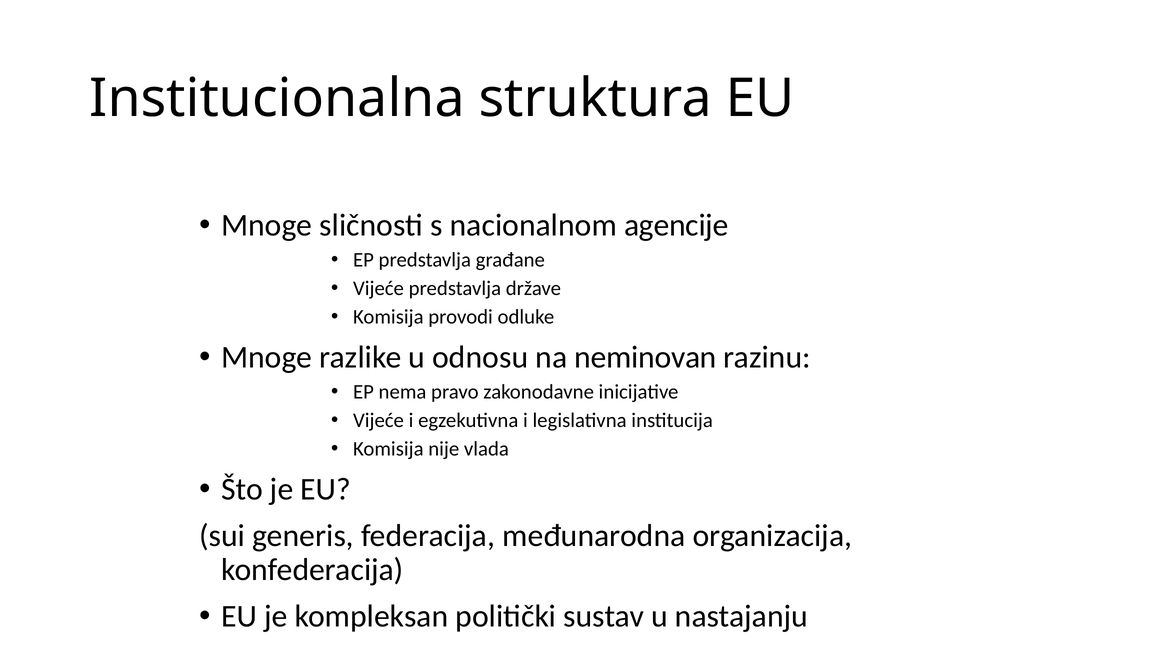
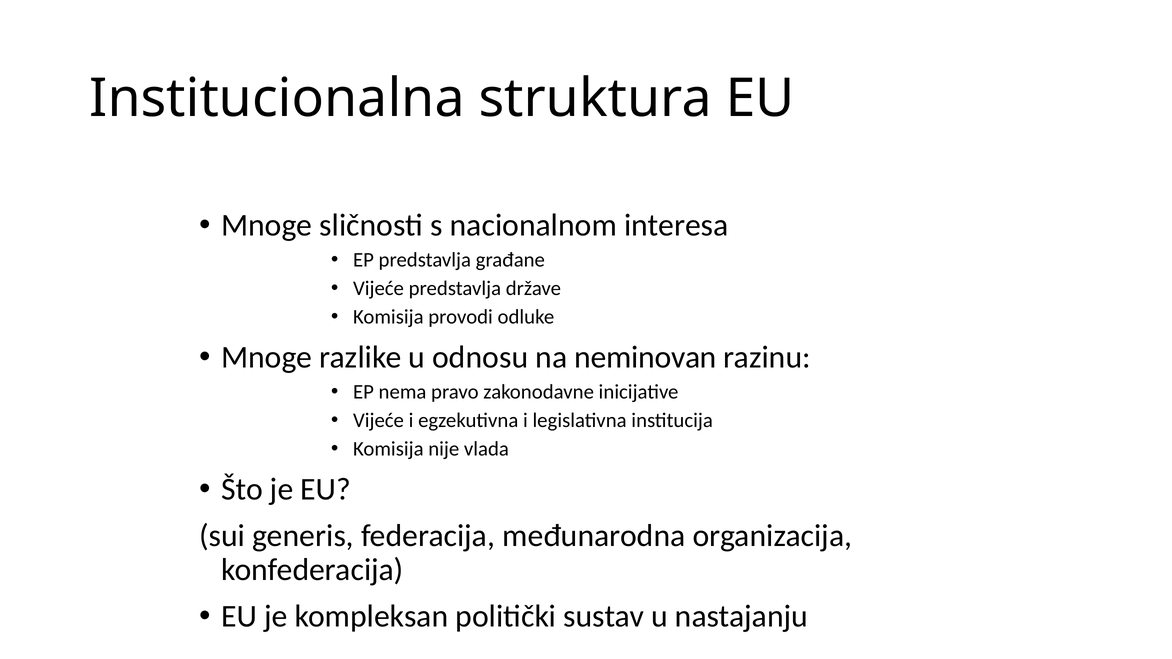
agencije: agencije -> interesa
